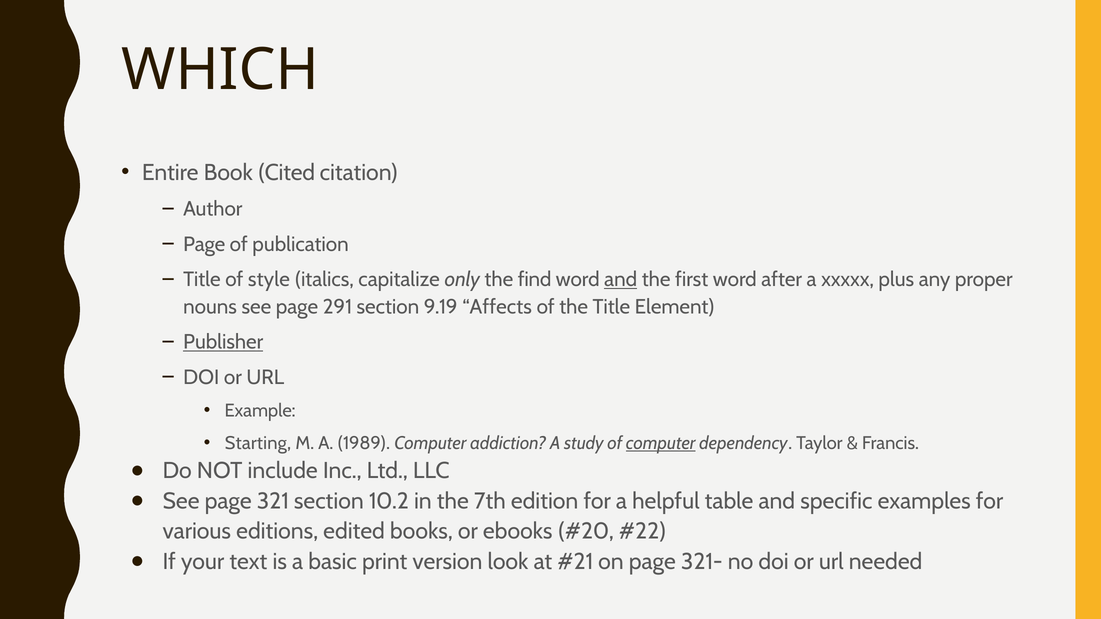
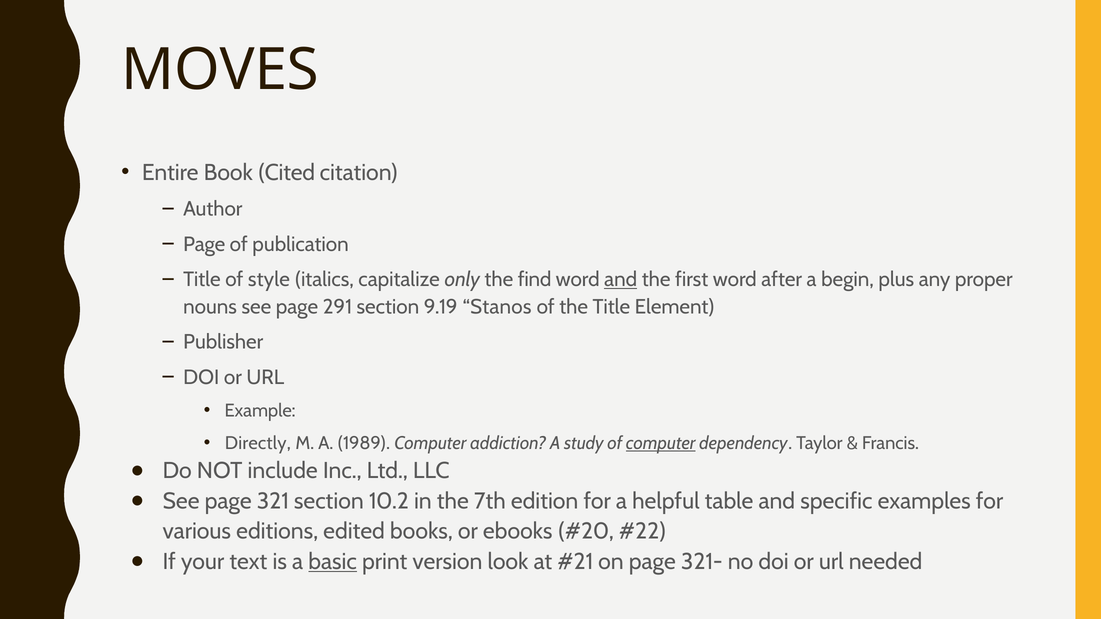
WHICH: WHICH -> MOVES
xxxxx: xxxxx -> begin
Affects: Affects -> Stanos
Publisher underline: present -> none
Starting: Starting -> Directly
basic underline: none -> present
